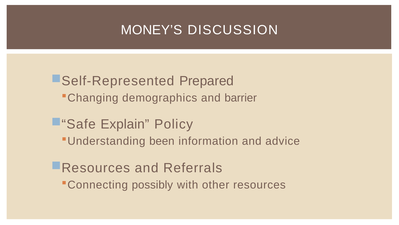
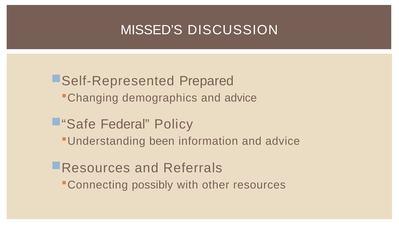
MONEY’S: MONEY’S -> MISSED’S
demographics and barrier: barrier -> advice
Explain: Explain -> Federal
